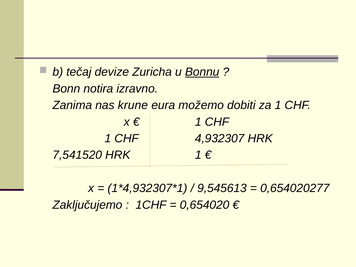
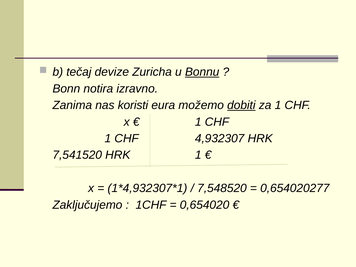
krune: krune -> koristi
dobiti underline: none -> present
9,545613: 9,545613 -> 7,548520
